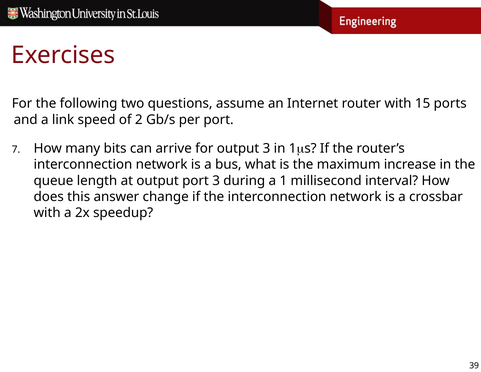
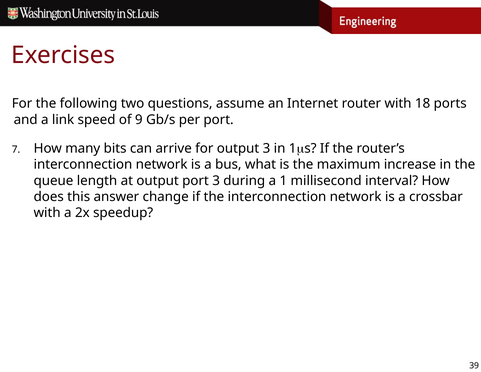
15: 15 -> 18
2: 2 -> 9
